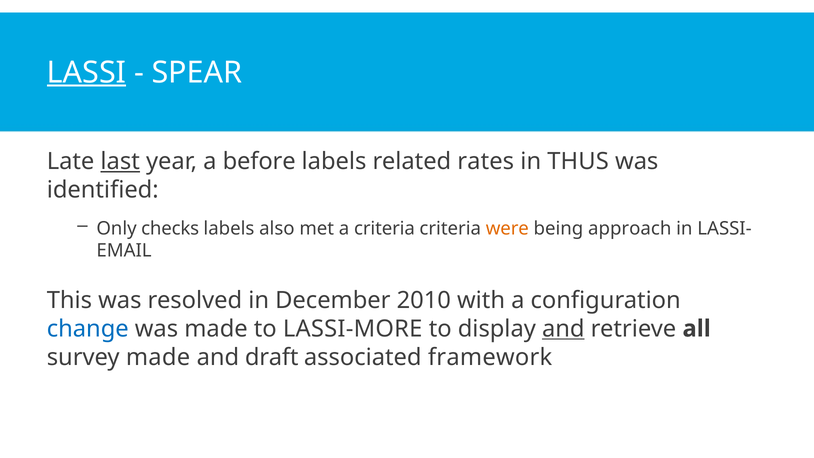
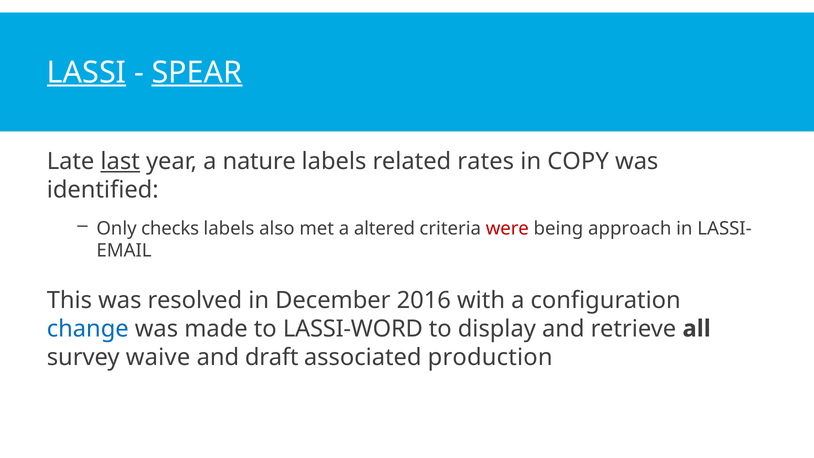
SPEAR underline: none -> present
before: before -> nature
THUS: THUS -> COPY
a criteria: criteria -> altered
were colour: orange -> red
2010: 2010 -> 2016
LASSI-MORE: LASSI-MORE -> LASSI-WORD
and at (563, 329) underline: present -> none
survey made: made -> waive
framework: framework -> production
